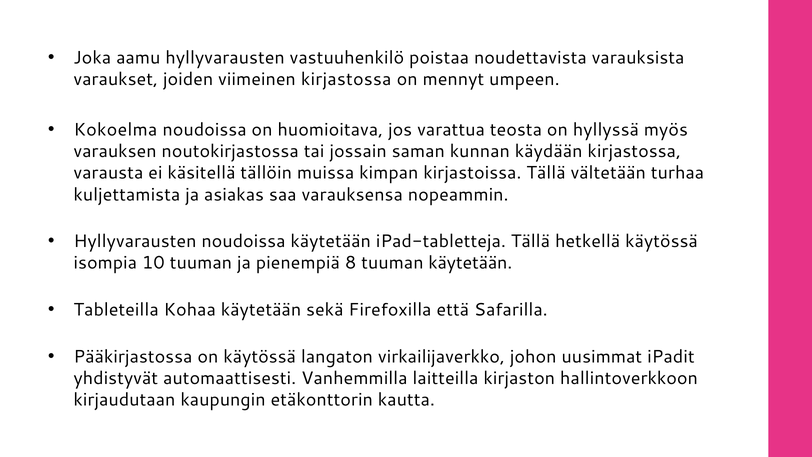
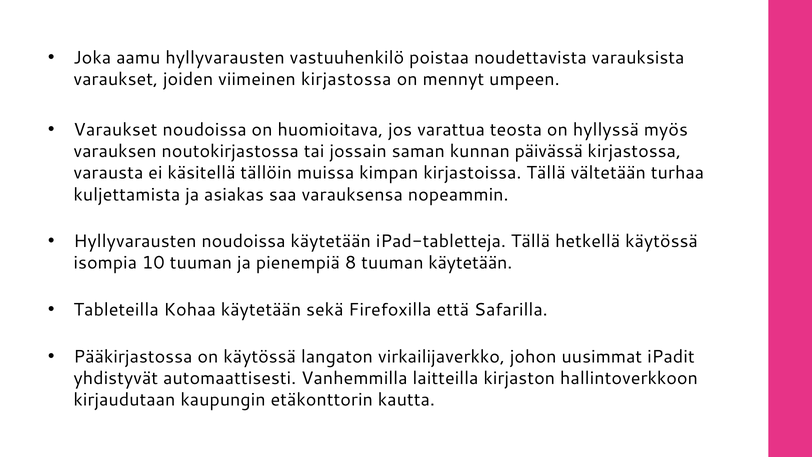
Kokoelma at (115, 130): Kokoelma -> Varaukset
käydään: käydään -> päivässä
